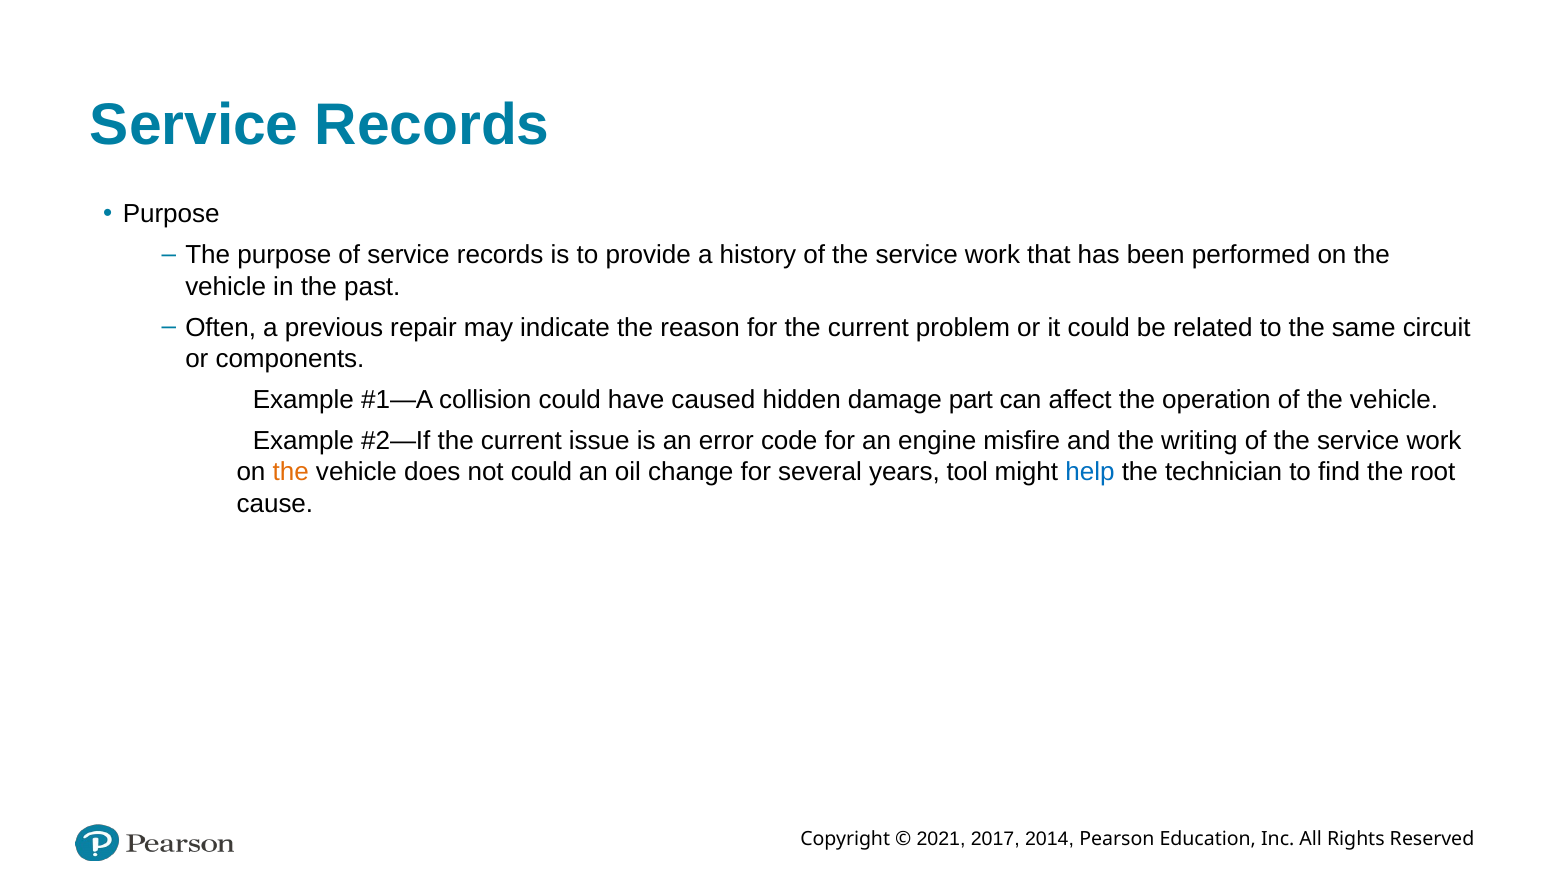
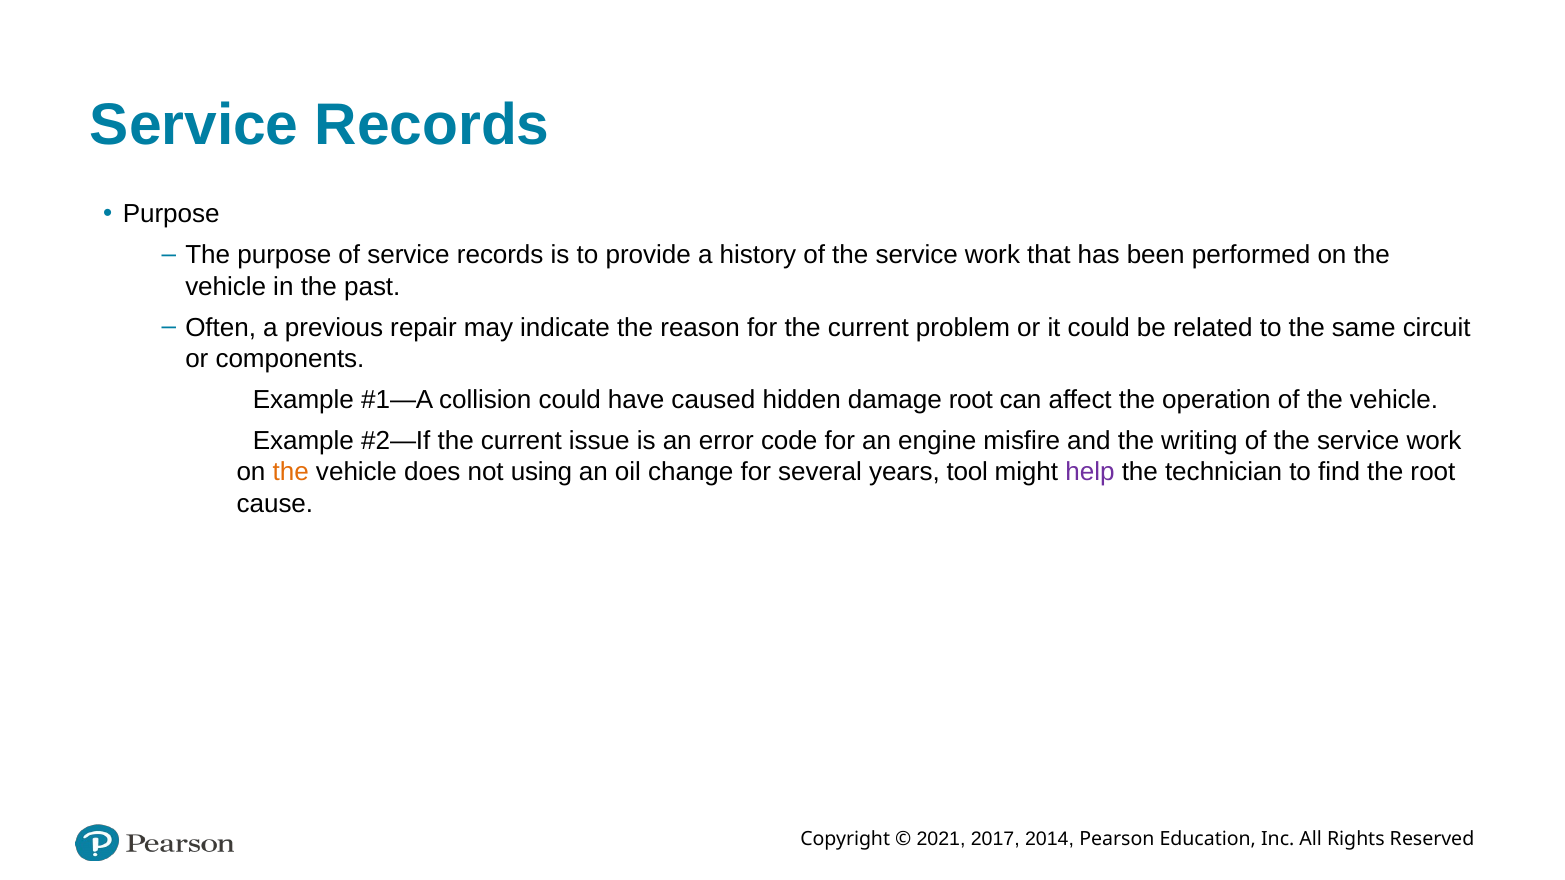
damage part: part -> root
not could: could -> using
help colour: blue -> purple
